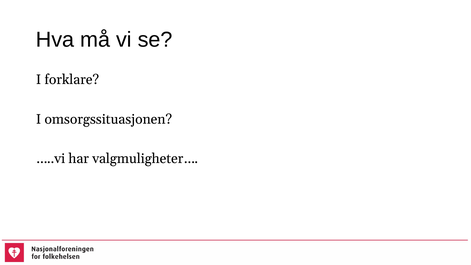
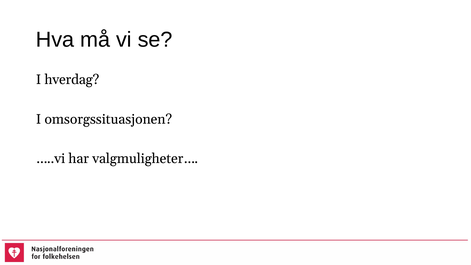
forklare: forklare -> hverdag
